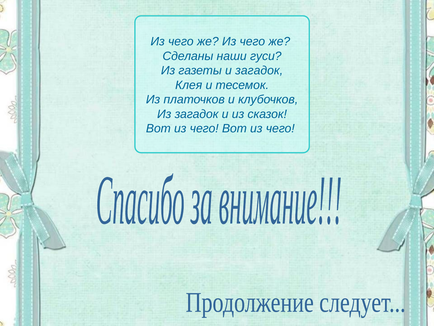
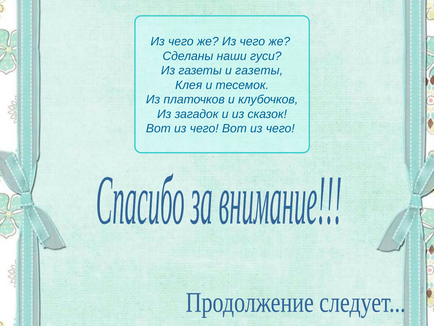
и загадок: загадок -> газеты
